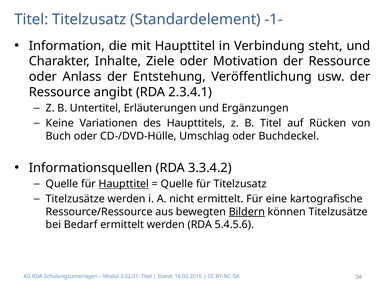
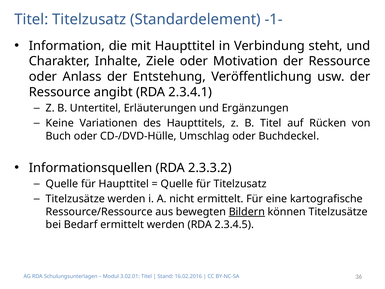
3.3.4.2: 3.3.4.2 -> 2.3.3.2
Haupttitel at (124, 184) underline: present -> none
5.4.5.6: 5.4.5.6 -> 2.3.4.5
